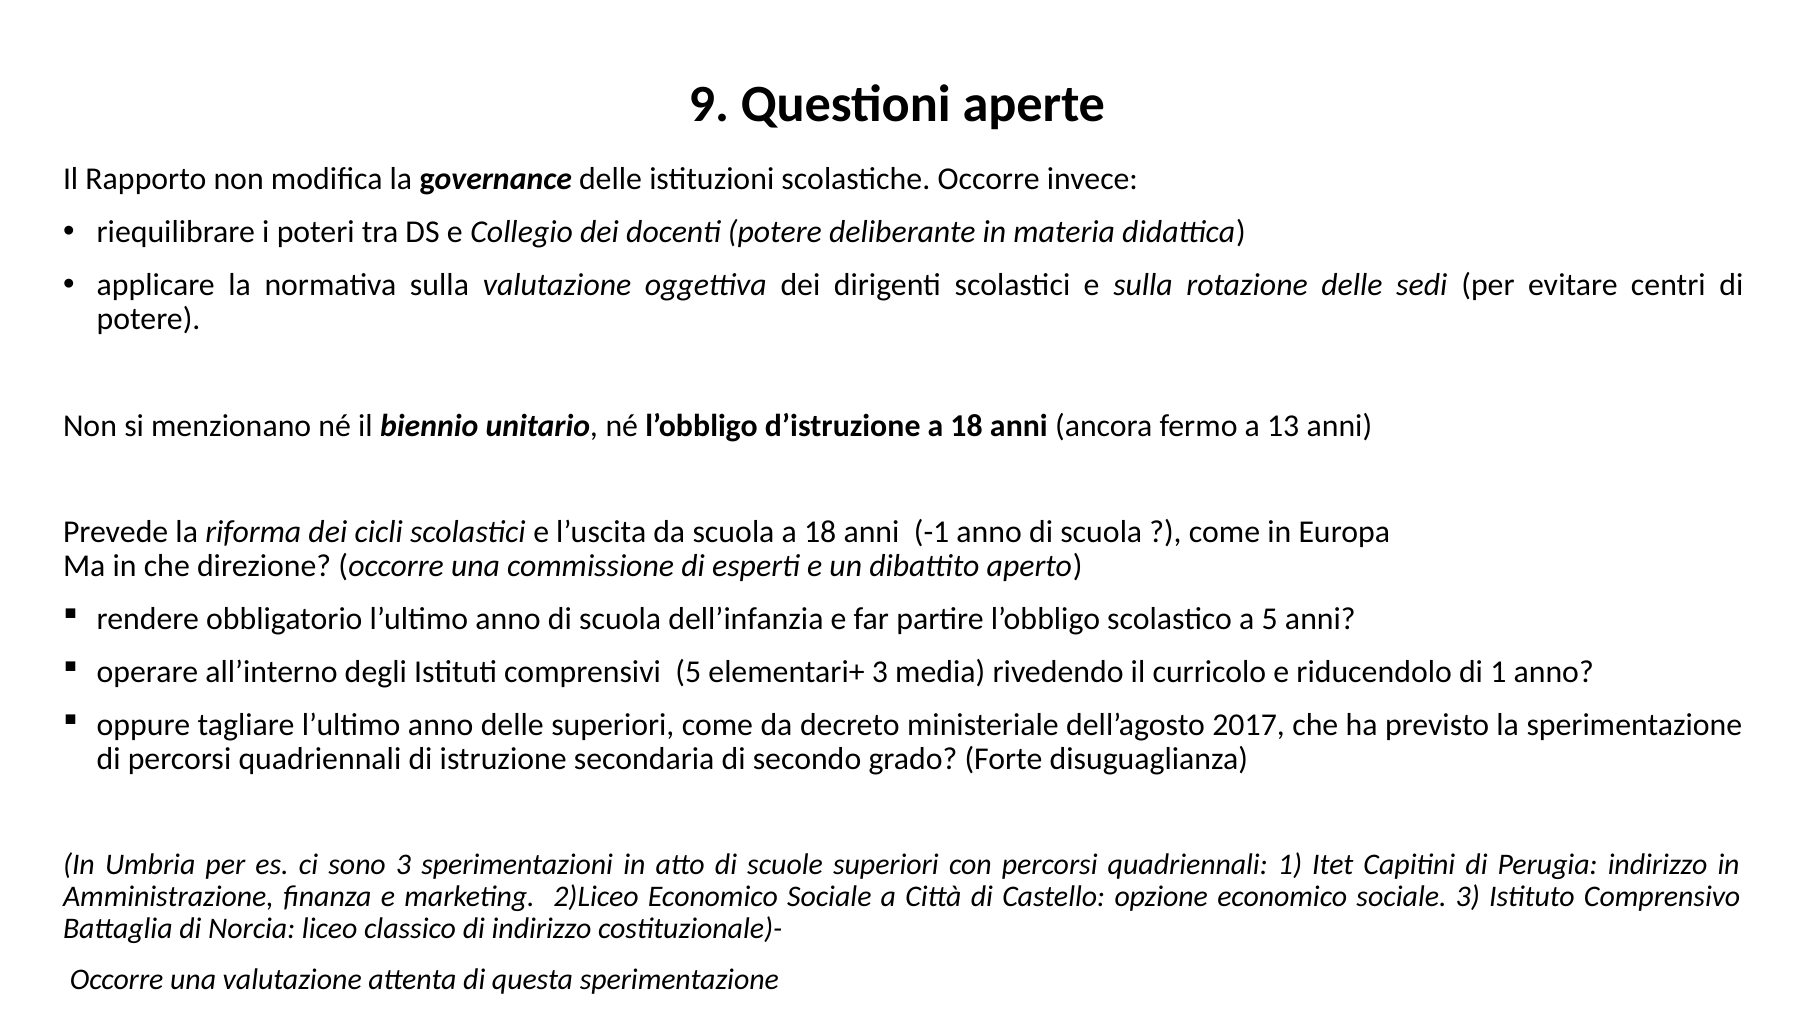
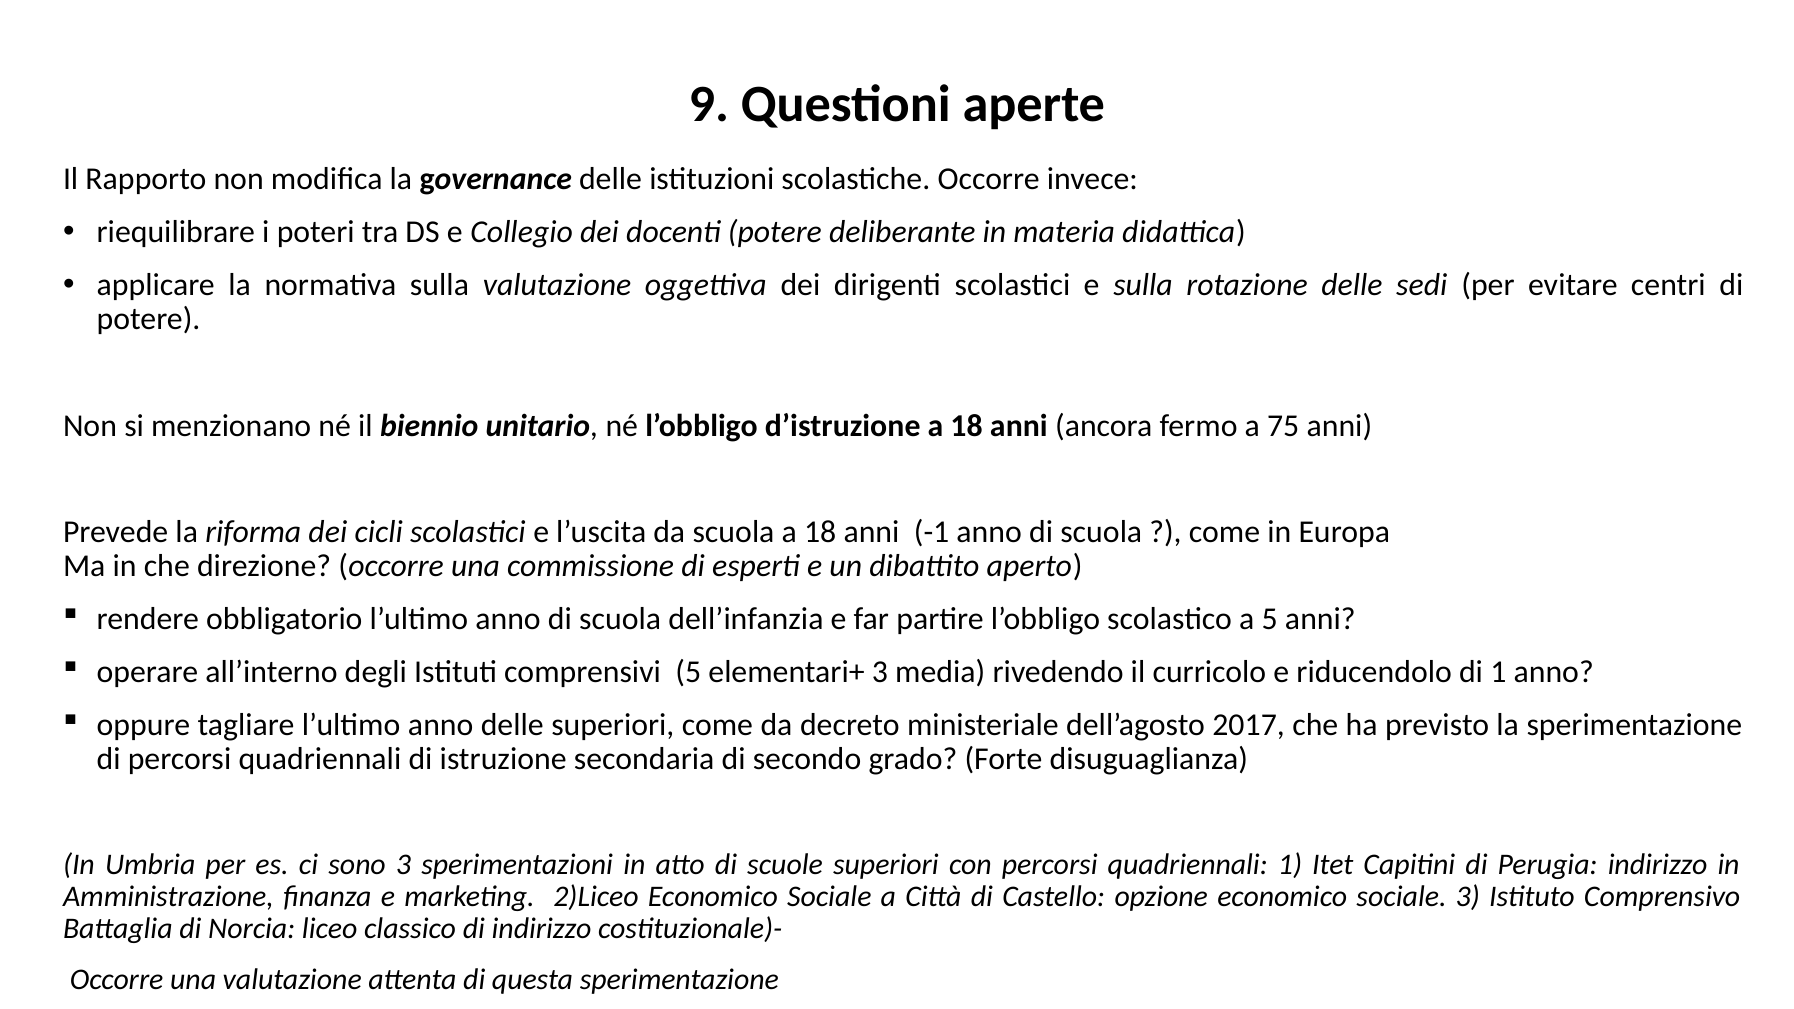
13: 13 -> 75
